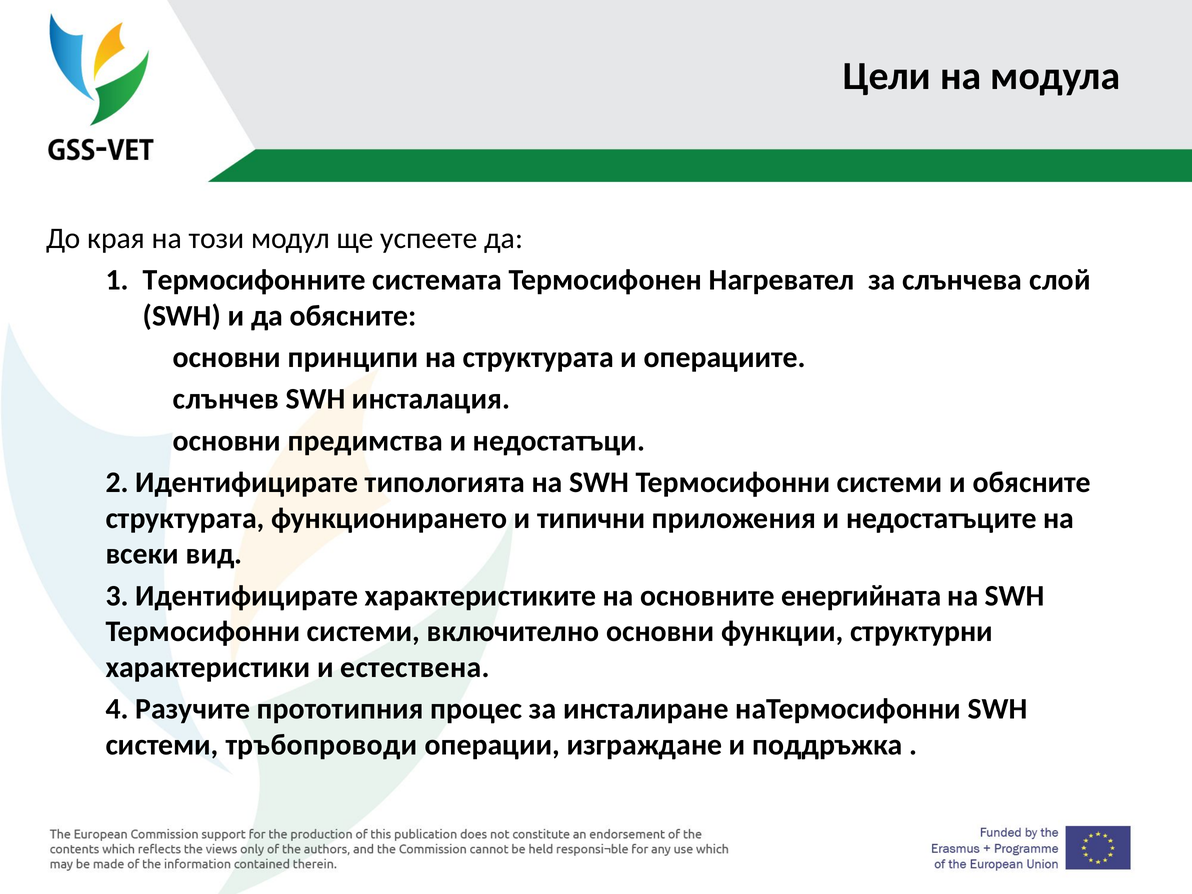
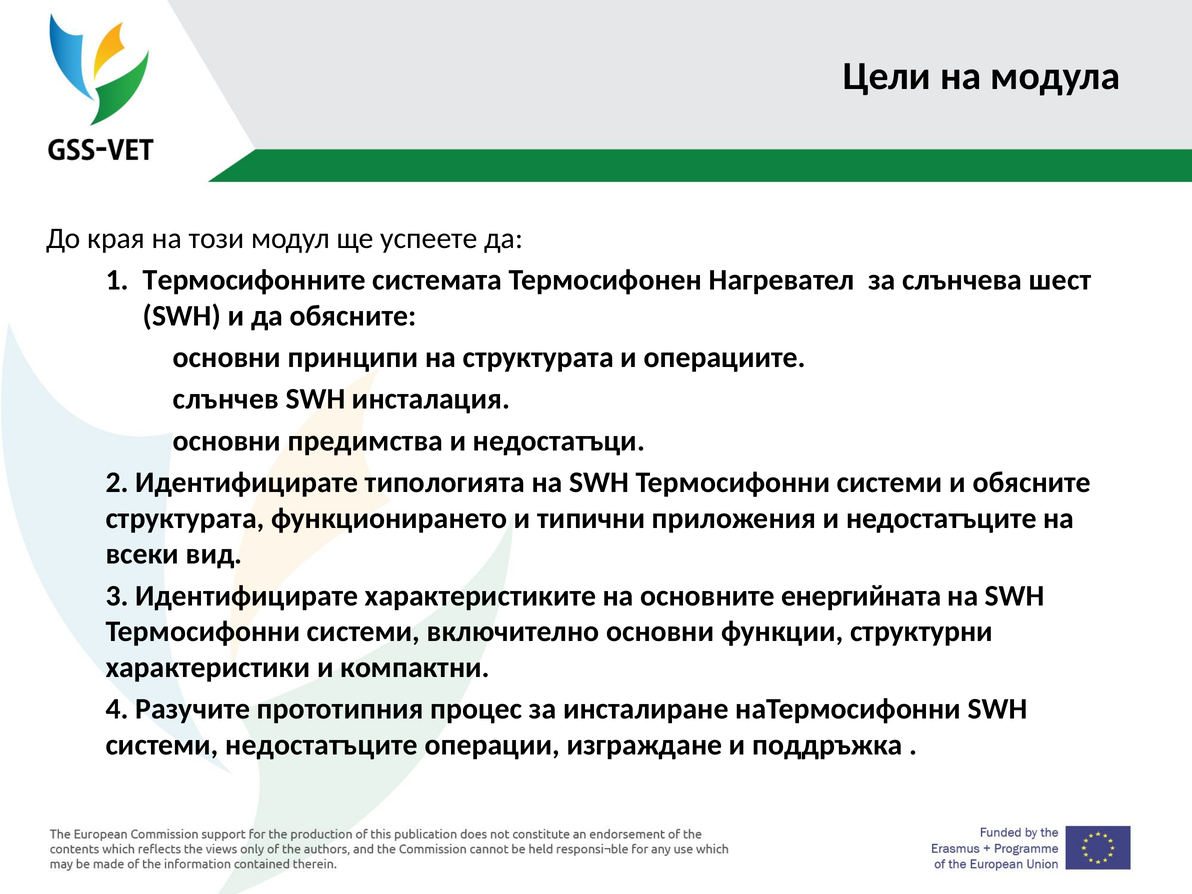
слой: слой -> шест
естествена: естествена -> компактни
системи тръбопроводи: тръбопроводи -> недостатъците
